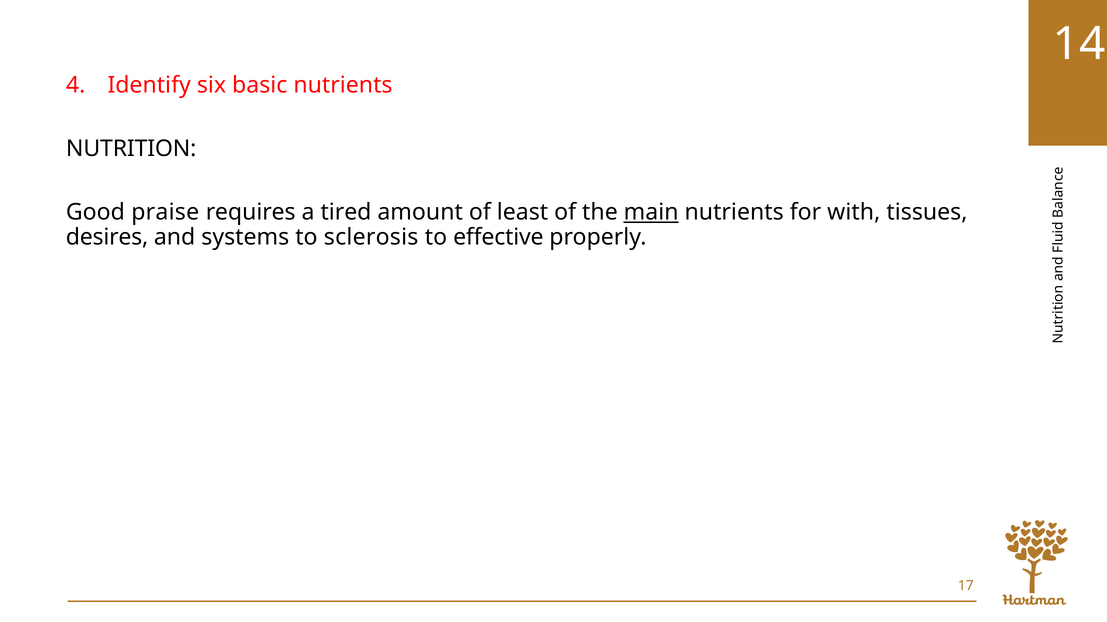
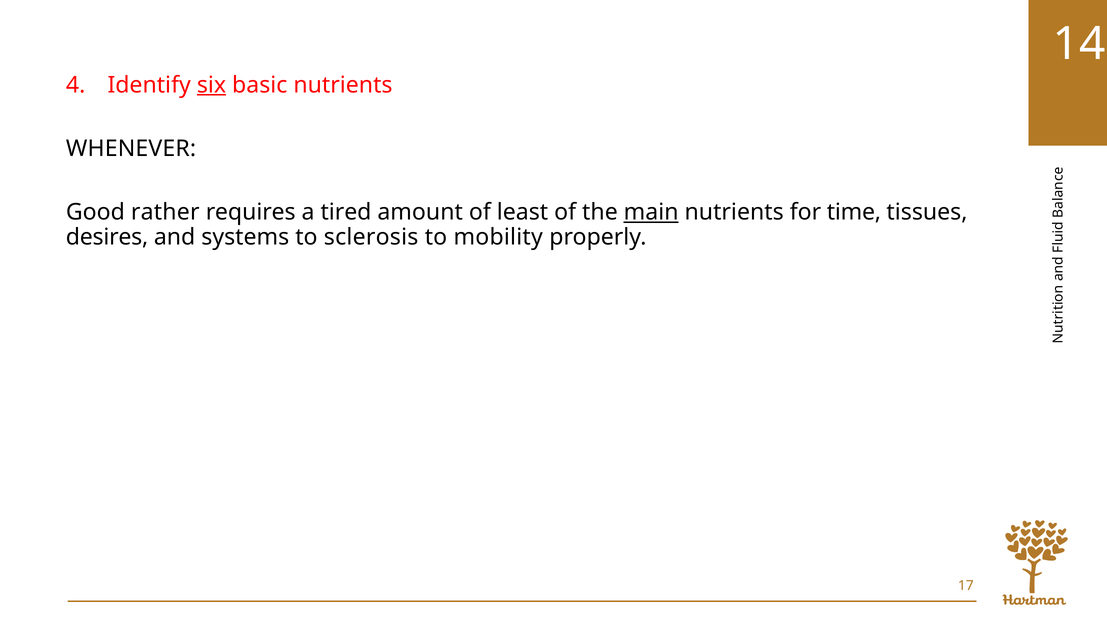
six underline: none -> present
NUTRITION: NUTRITION -> WHENEVER
praise: praise -> rather
with: with -> time
effective: effective -> mobility
